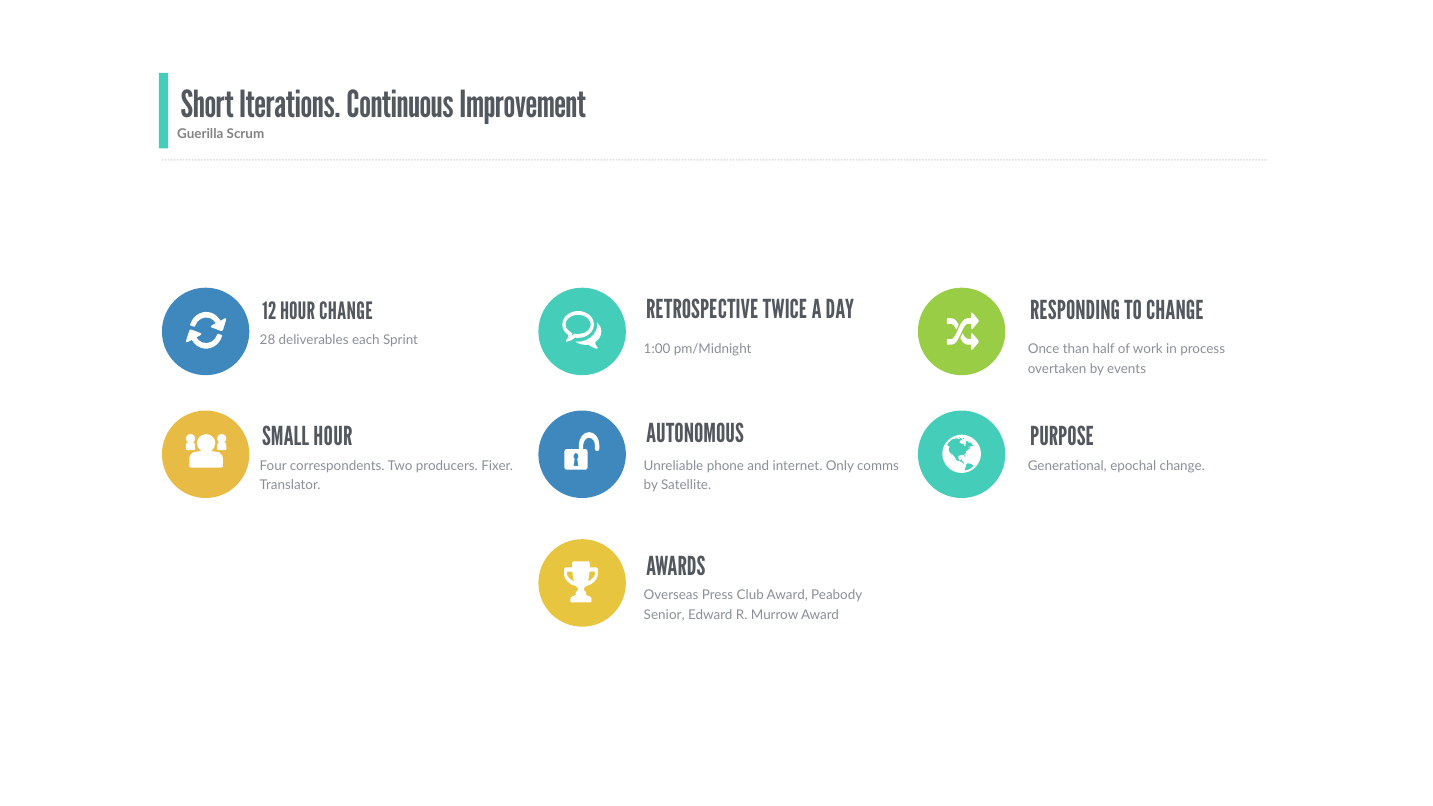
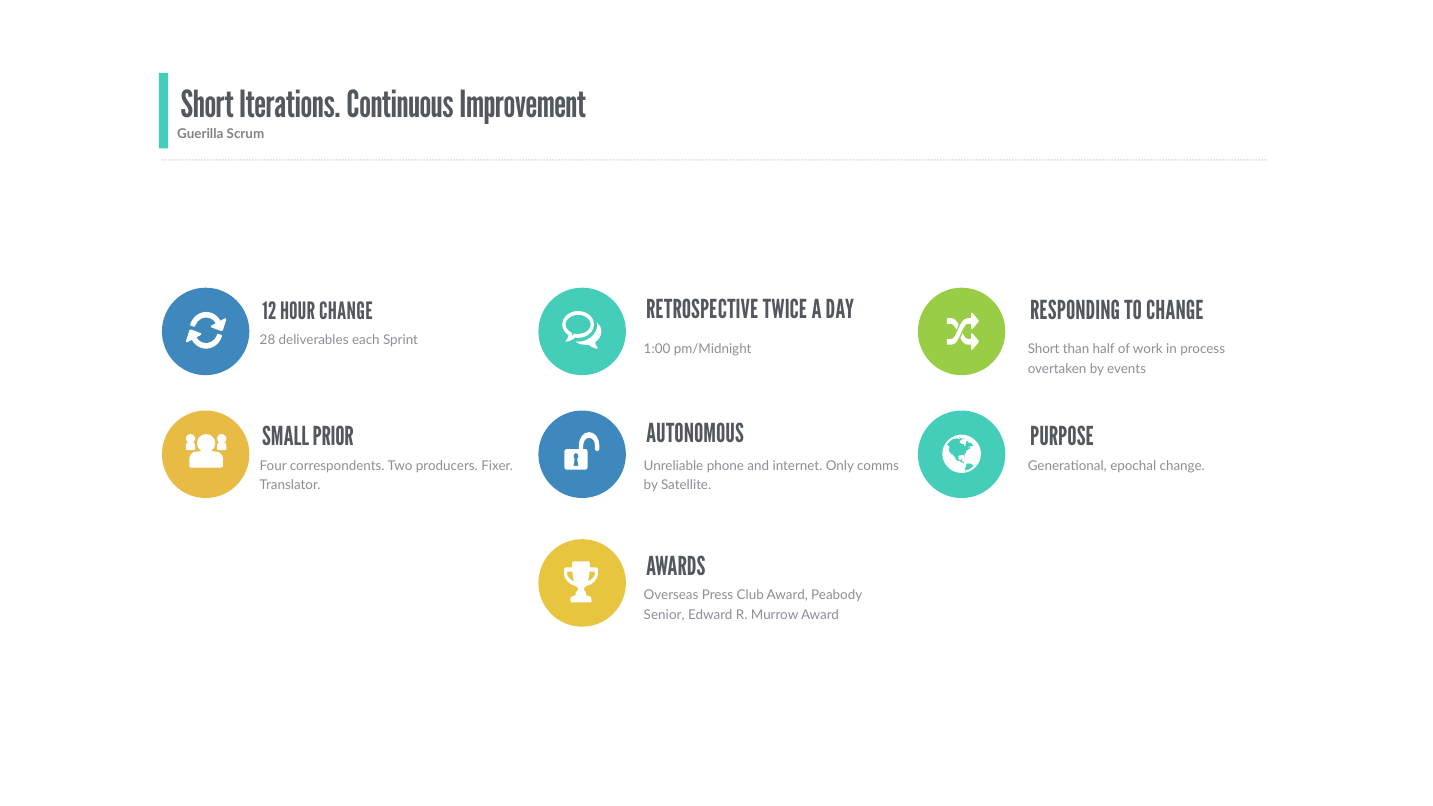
Once at (1044, 350): Once -> Short
SMALL HOUR: HOUR -> PRIOR
